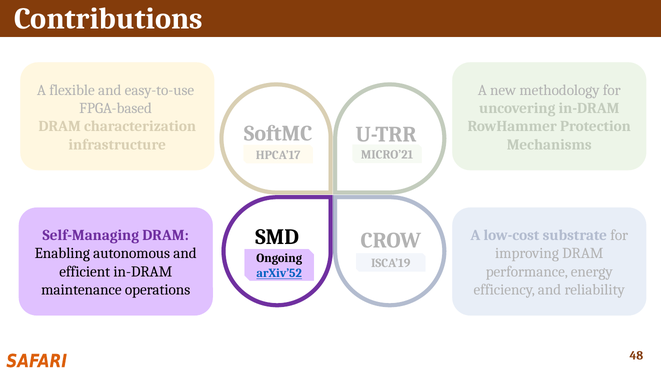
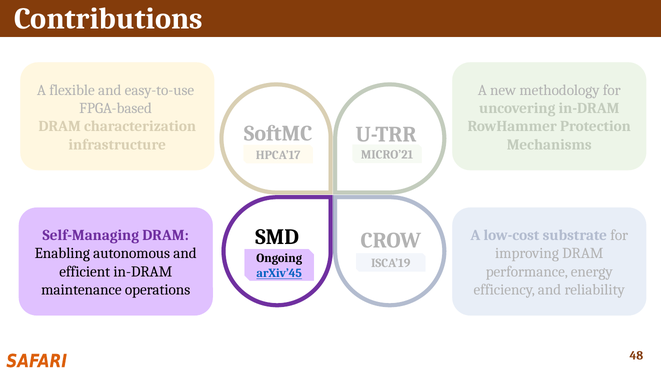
arXiv’52: arXiv’52 -> arXiv’45
